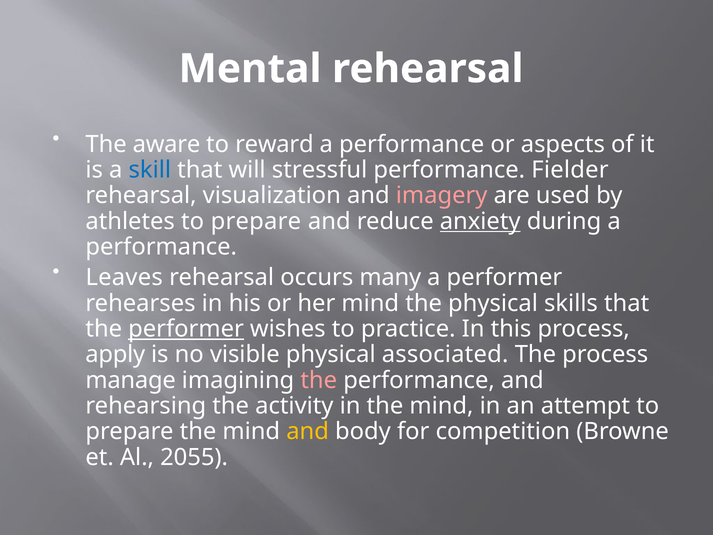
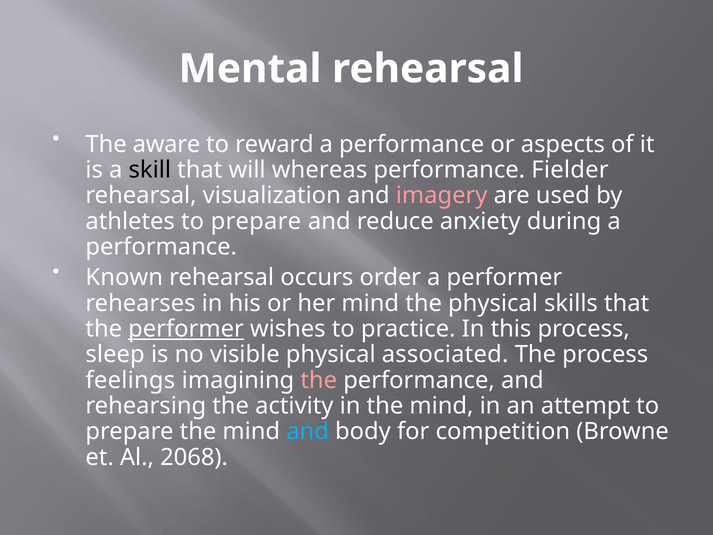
skill colour: blue -> black
stressful: stressful -> whereas
anxiety underline: present -> none
Leaves: Leaves -> Known
many: many -> order
apply: apply -> sleep
manage: manage -> feelings
and at (308, 431) colour: yellow -> light blue
2055: 2055 -> 2068
